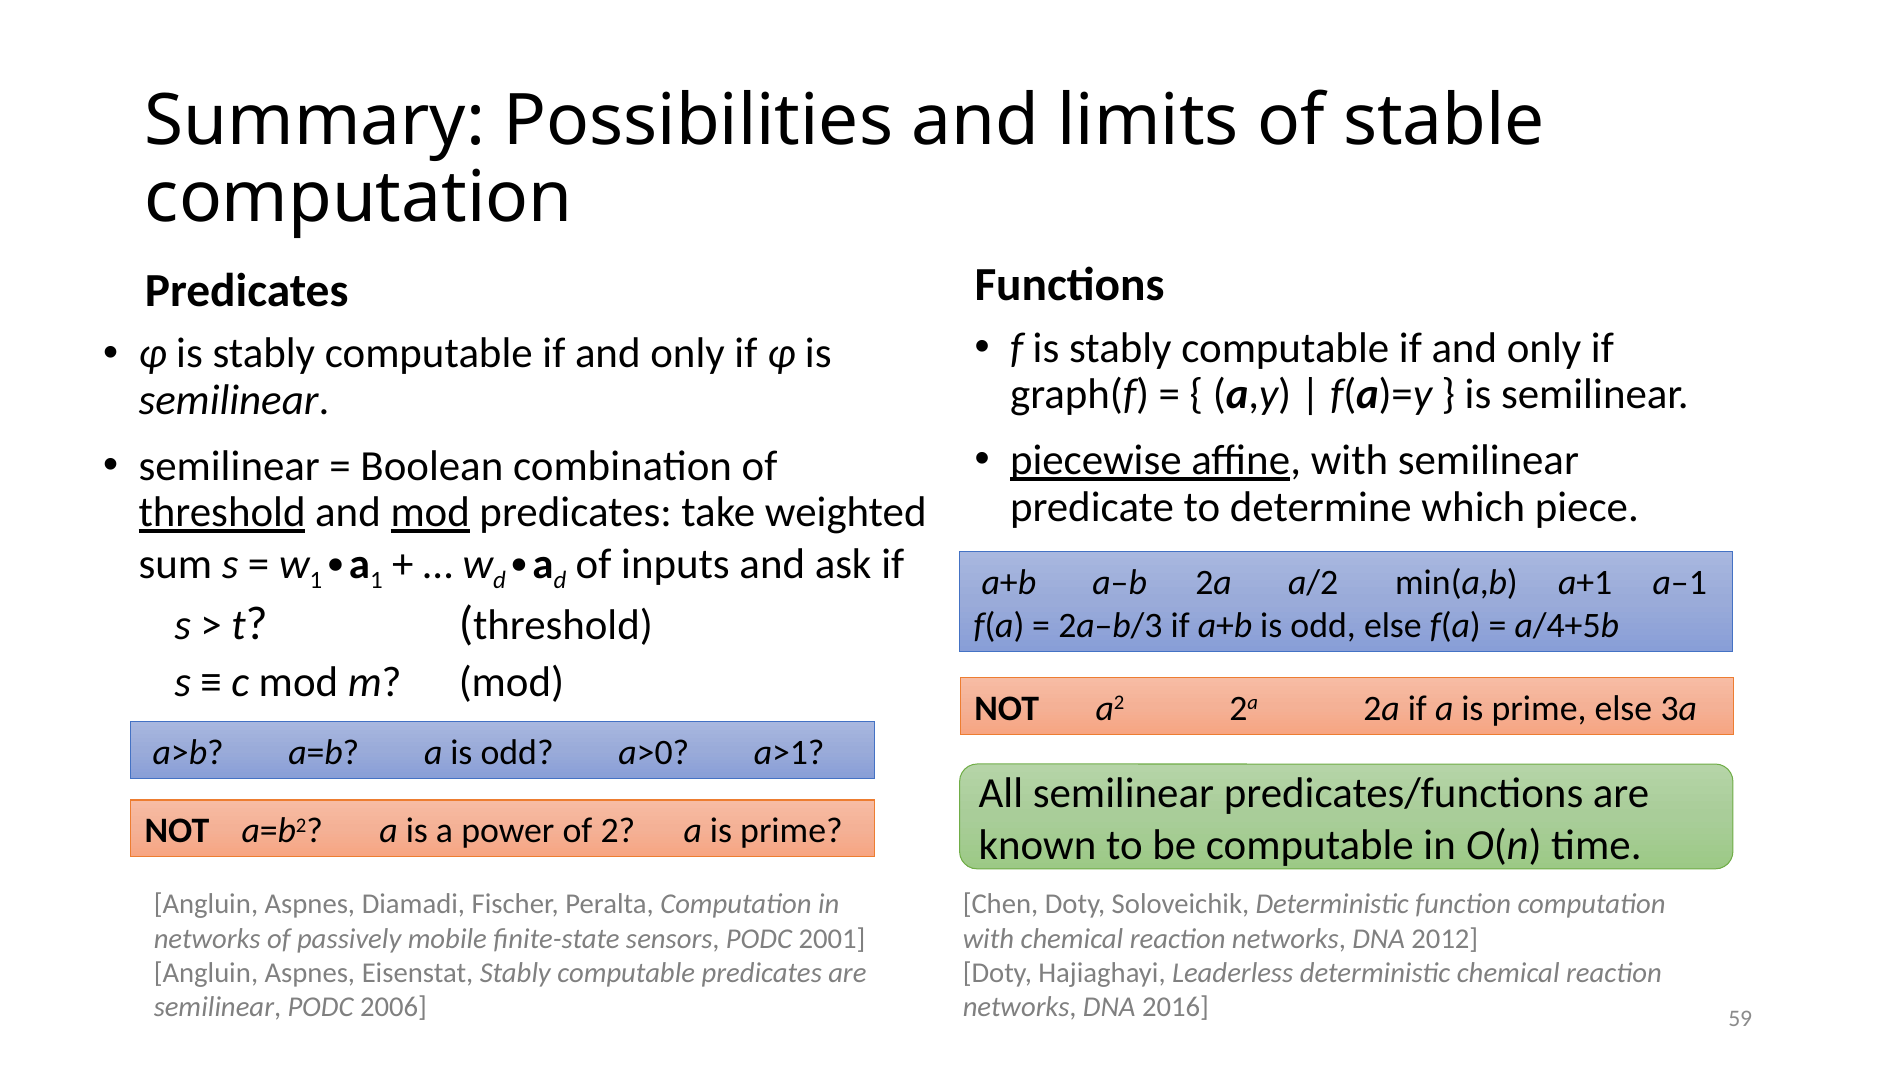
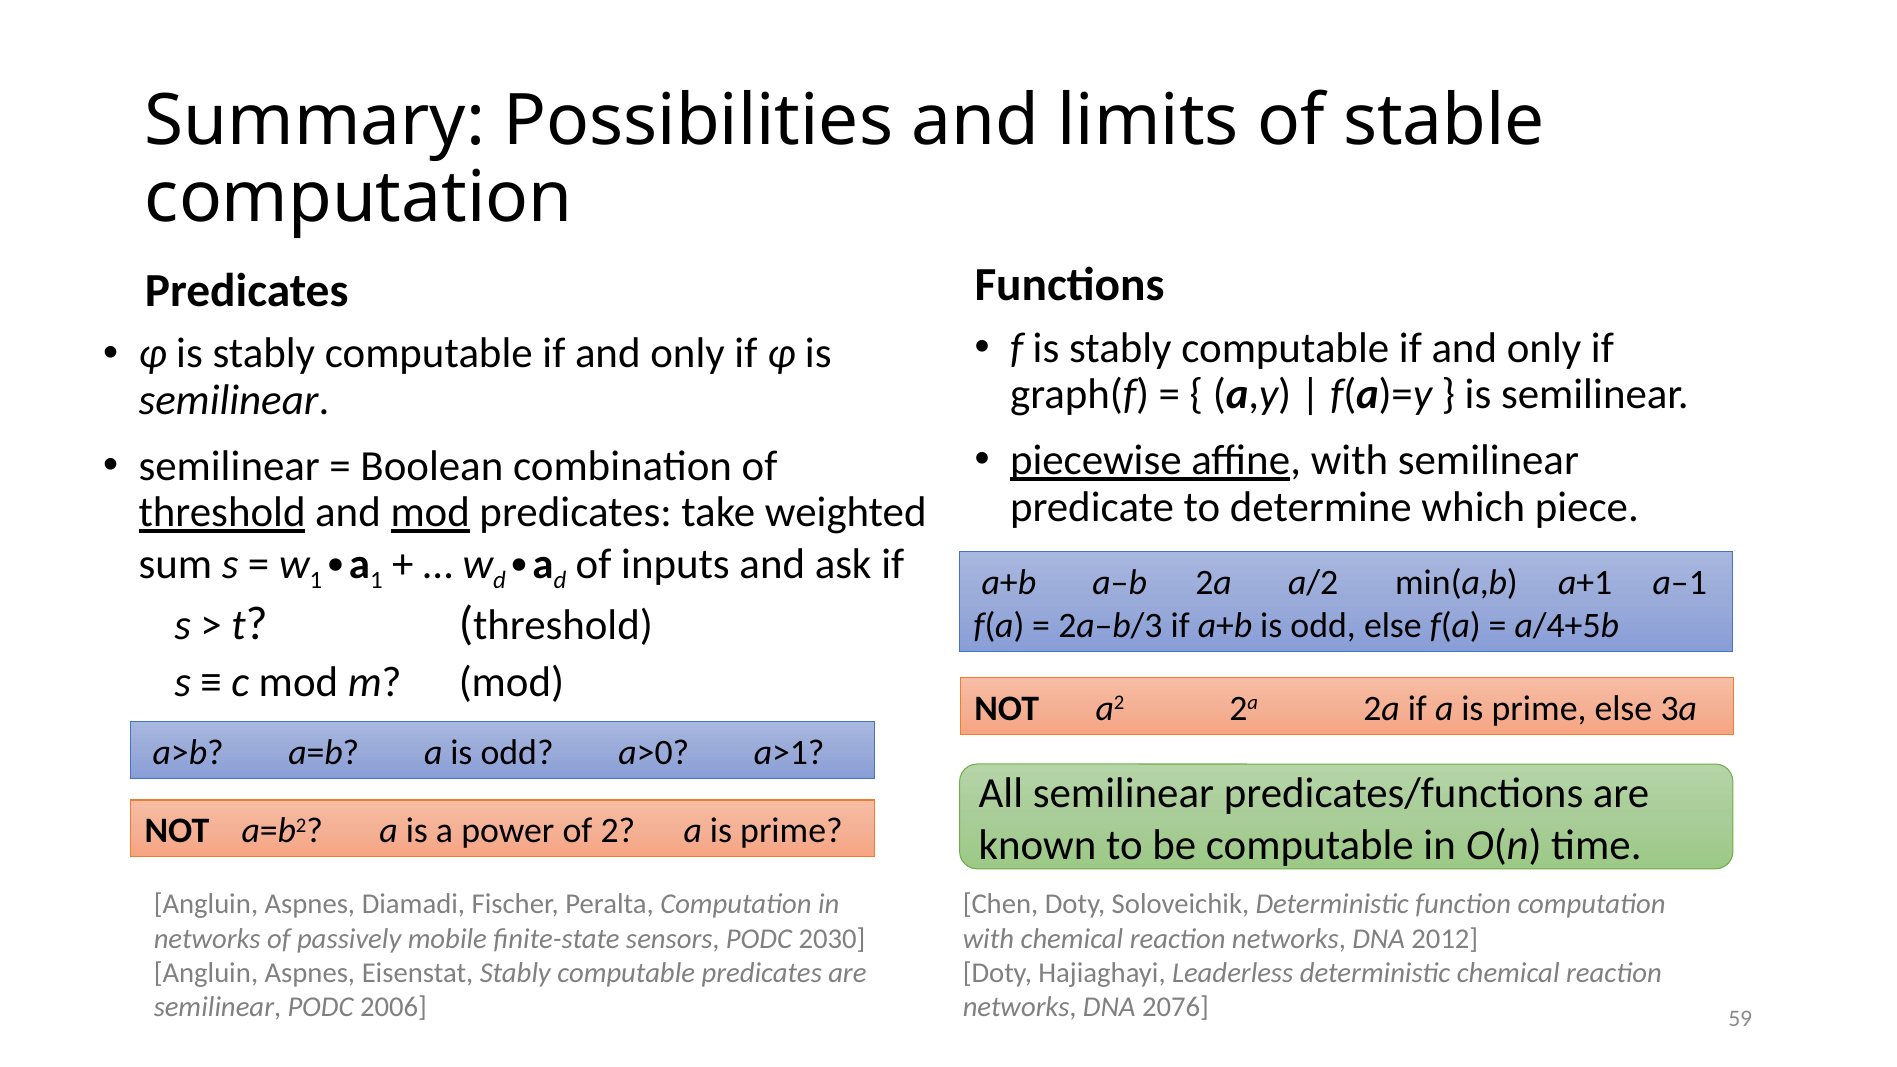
2001: 2001 -> 2030
2016: 2016 -> 2076
